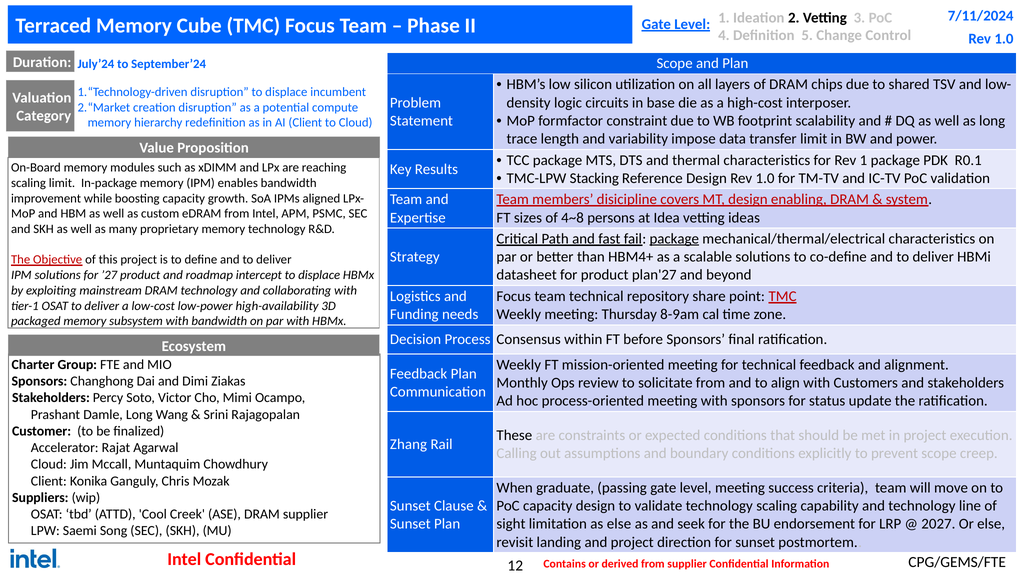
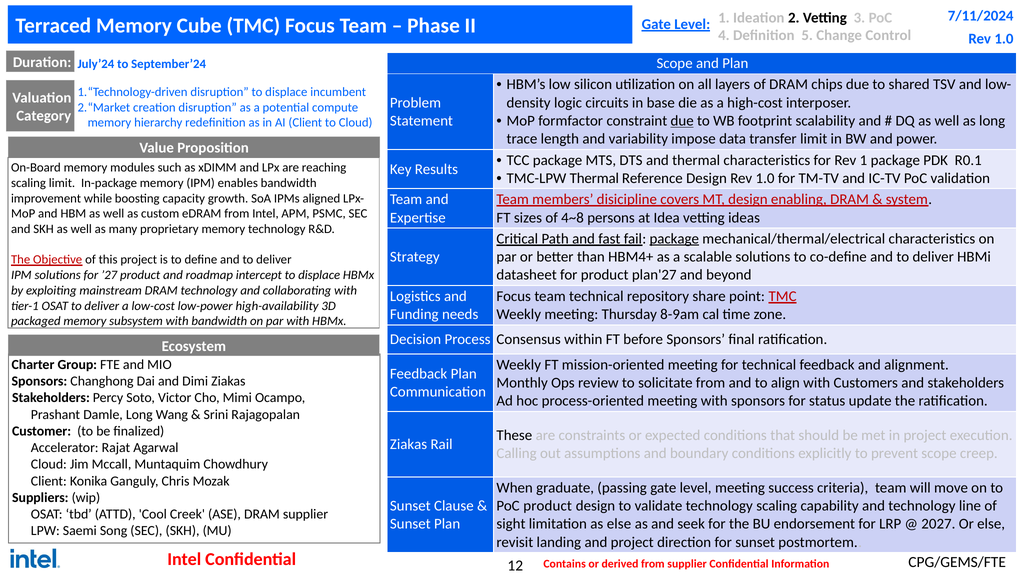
due at (682, 121) underline: none -> present
TMC-LPW Stacking: Stacking -> Thermal
Zhang at (409, 444): Zhang -> Ziakas
PoC capacity: capacity -> product
